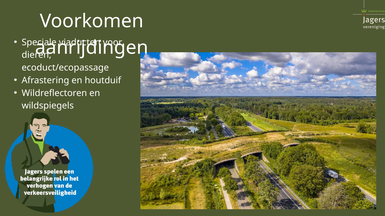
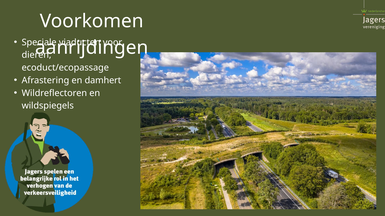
houtduif: houtduif -> damhert
